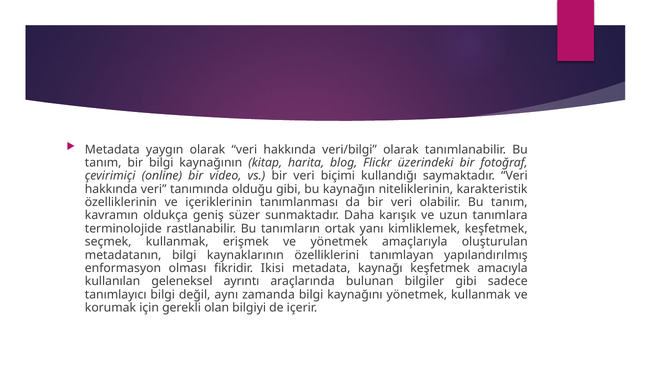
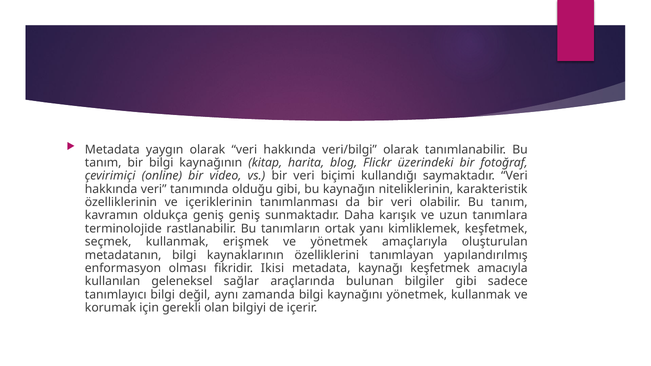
geniş süzer: süzer -> geniş
ayrıntı: ayrıntı -> sağlar
